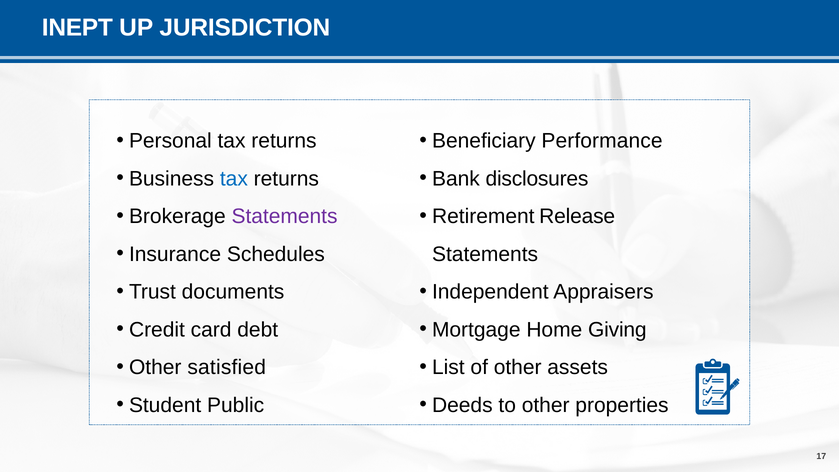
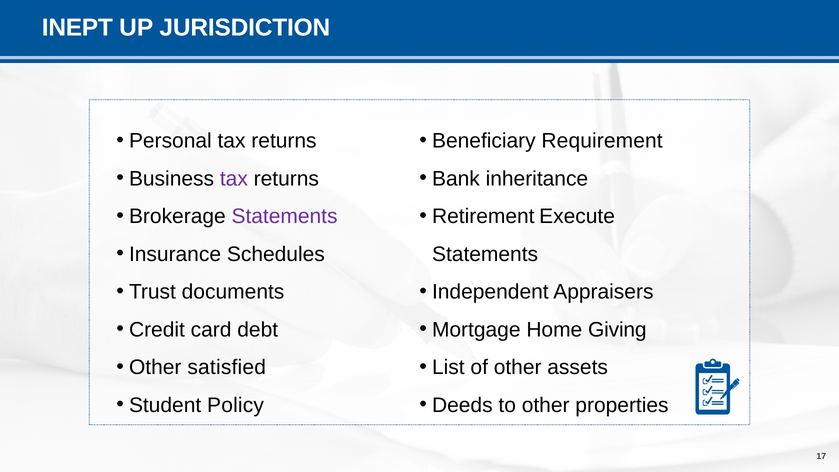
Performance: Performance -> Requirement
tax at (234, 179) colour: blue -> purple
disclosures: disclosures -> inheritance
Release: Release -> Execute
Public: Public -> Policy
